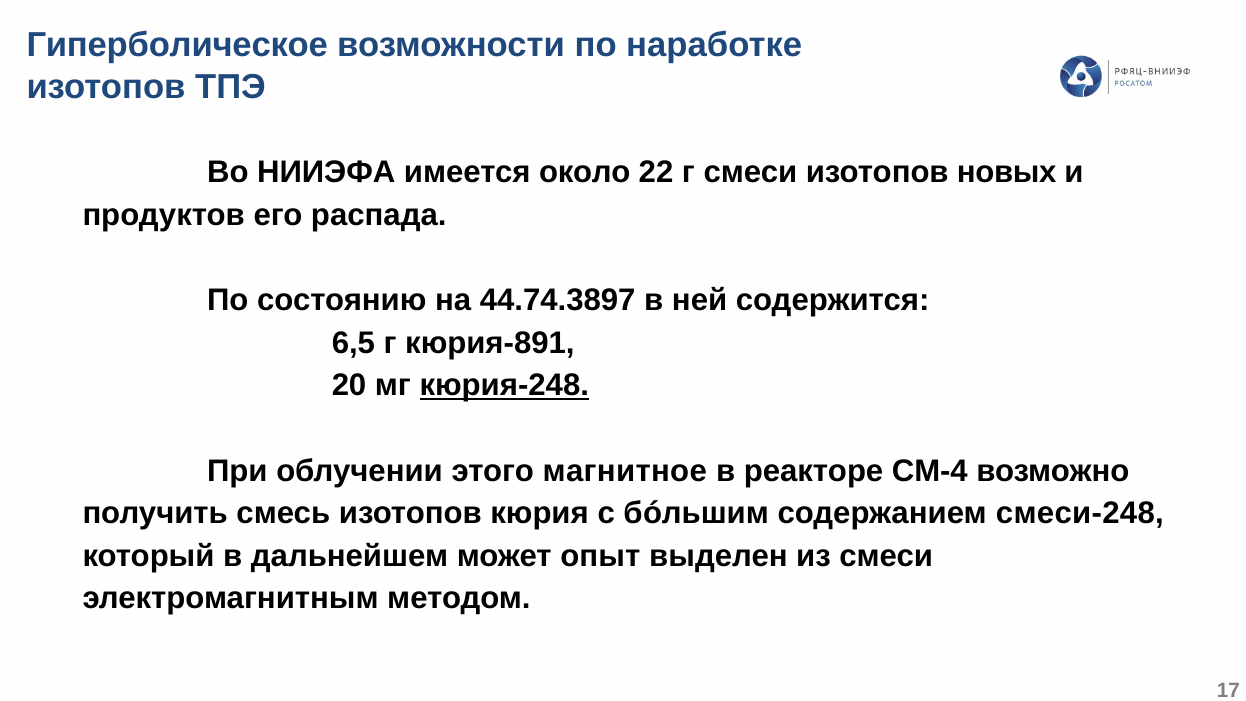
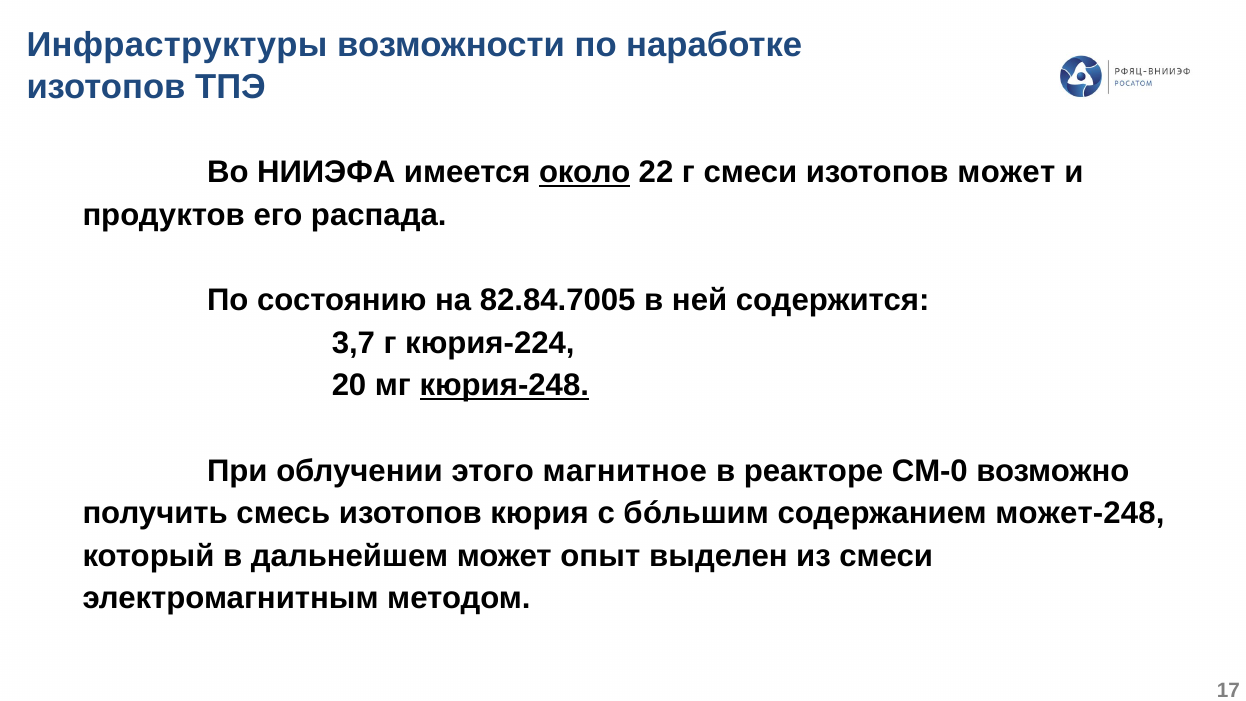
Гиперболическое: Гиперболическое -> Инфраструктуры
около underline: none -> present
изотопов новых: новых -> может
44.74.3897: 44.74.3897 -> 82.84.7005
6,5: 6,5 -> 3,7
кюрия-891: кюрия-891 -> кюрия-224
СМ-4: СМ-4 -> СМ-0
смеси-248: смеси-248 -> может-248
